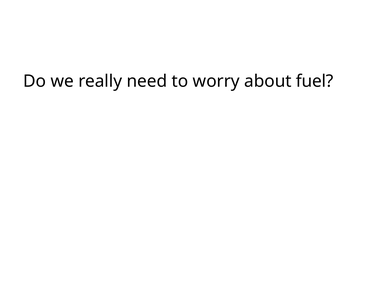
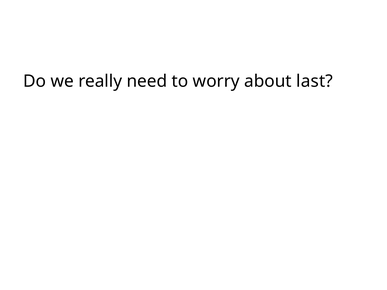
fuel: fuel -> last
